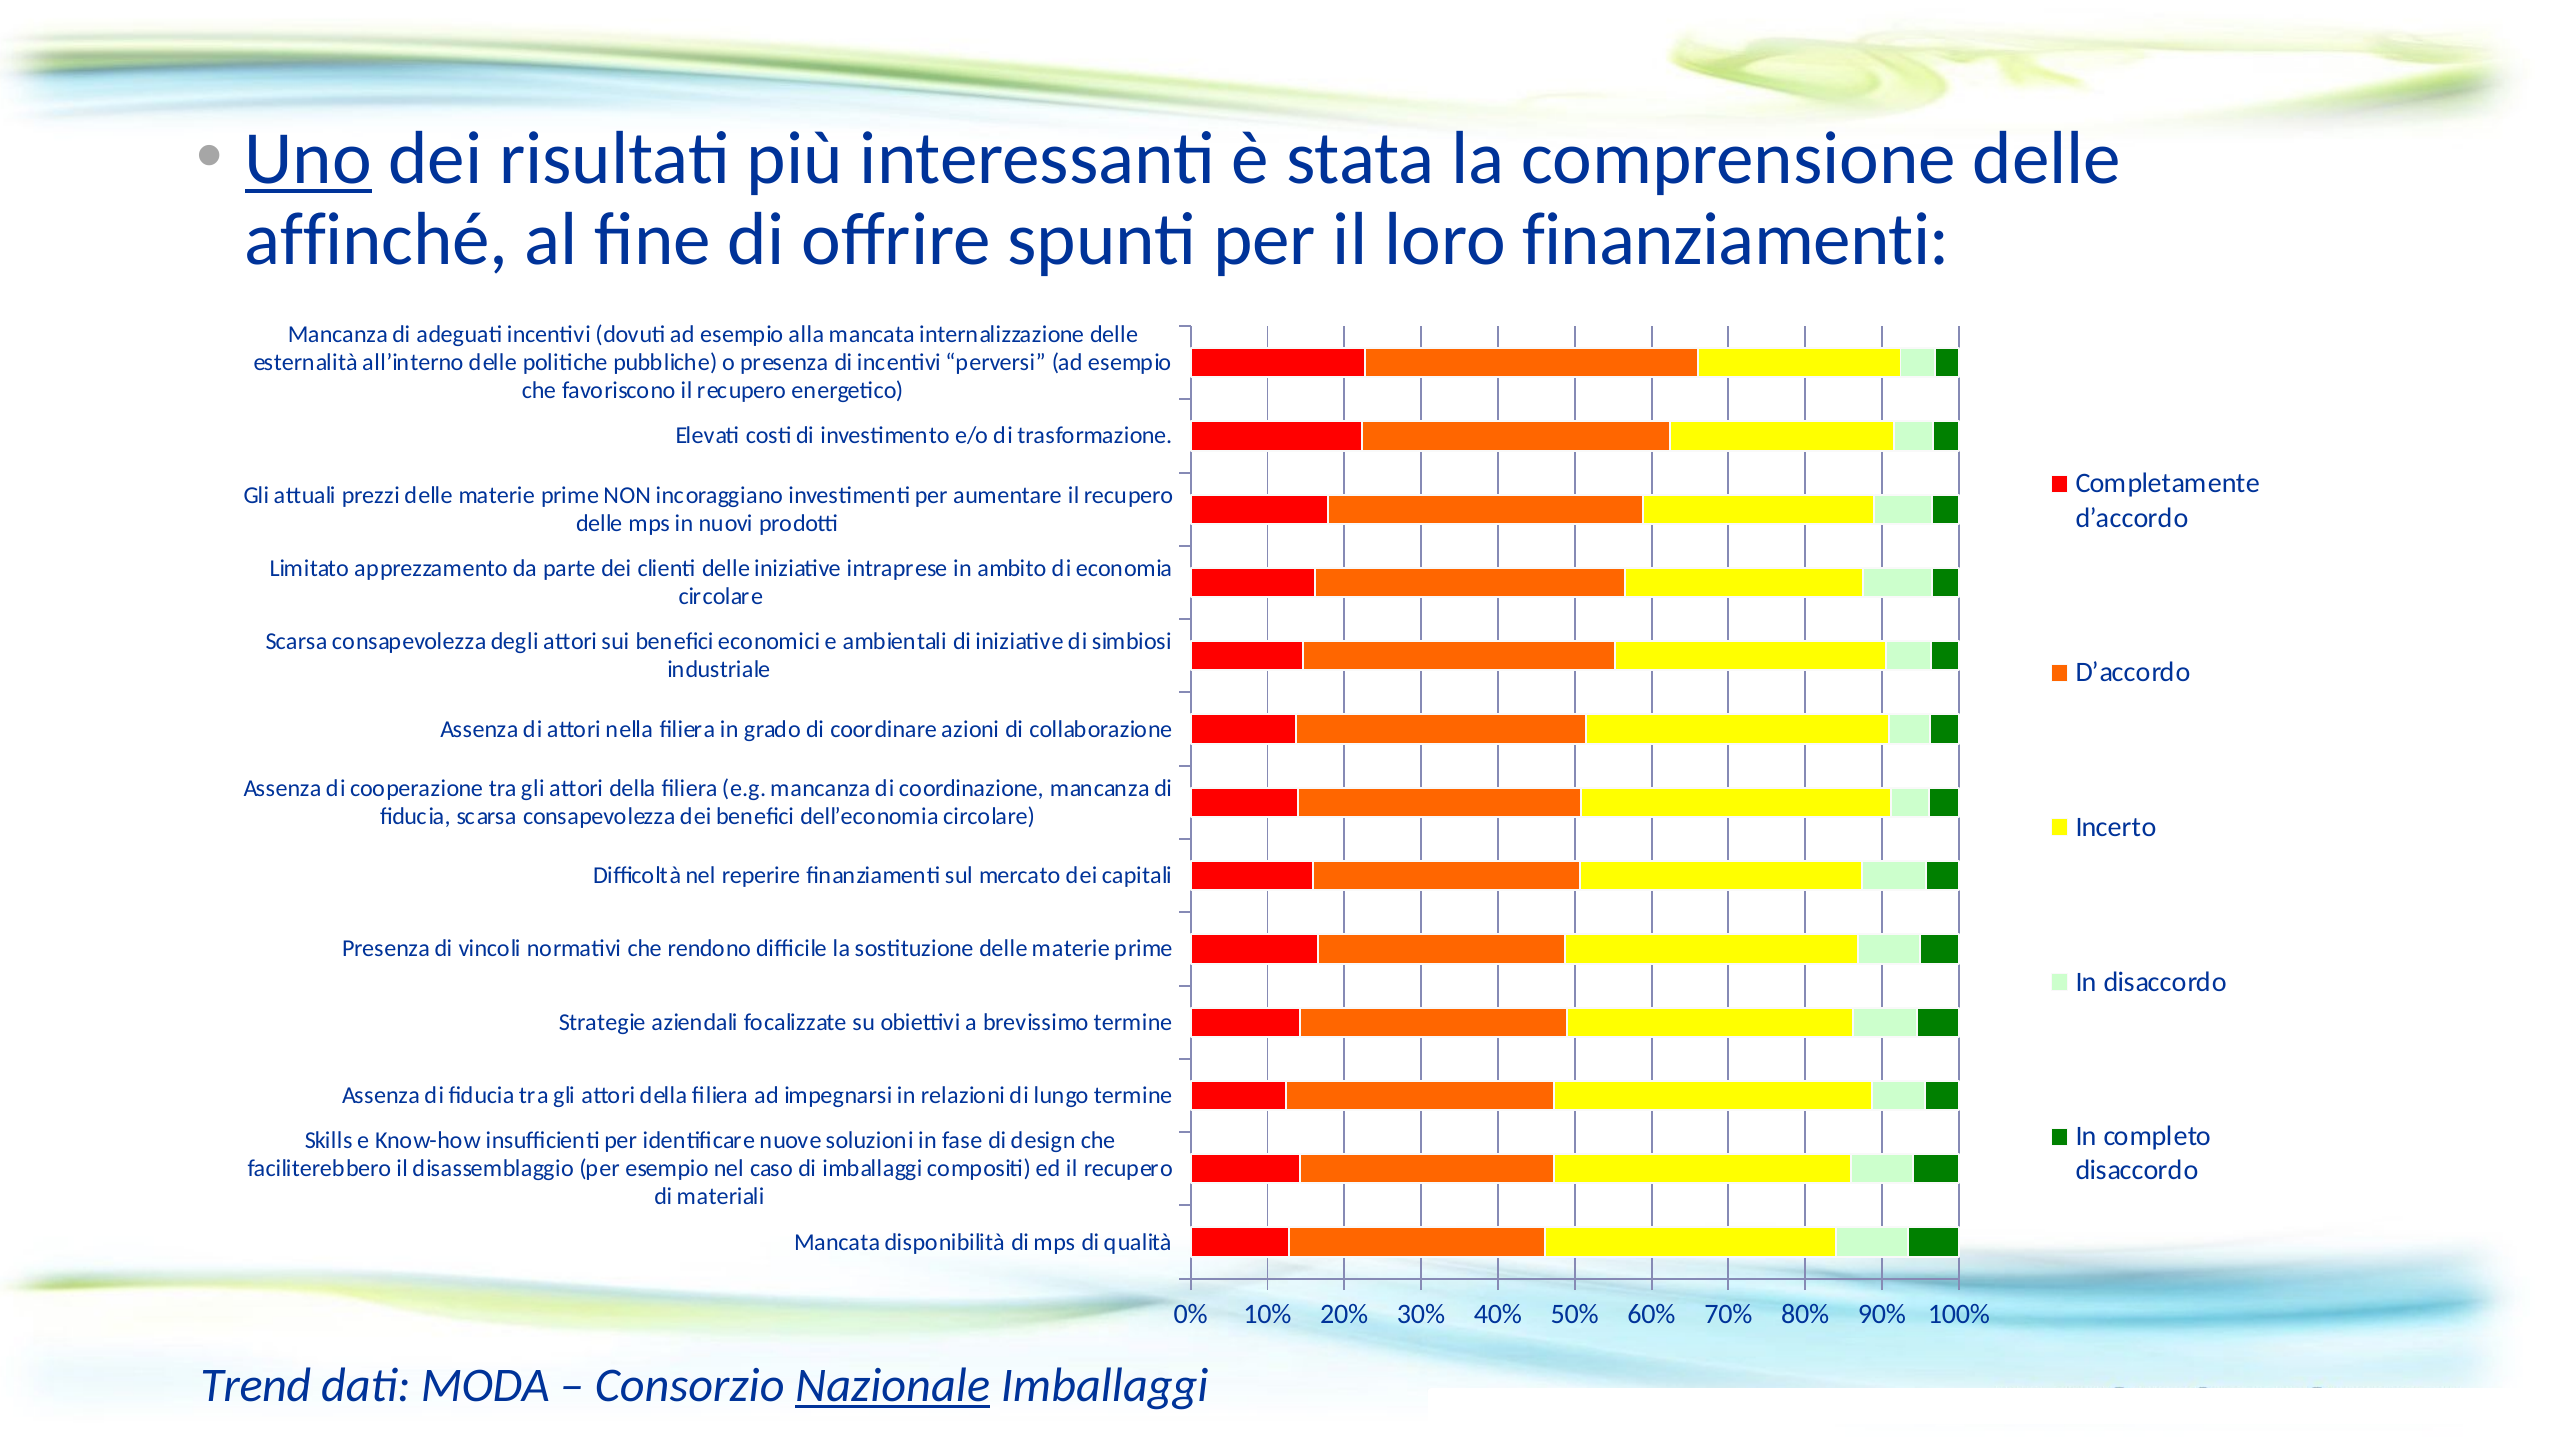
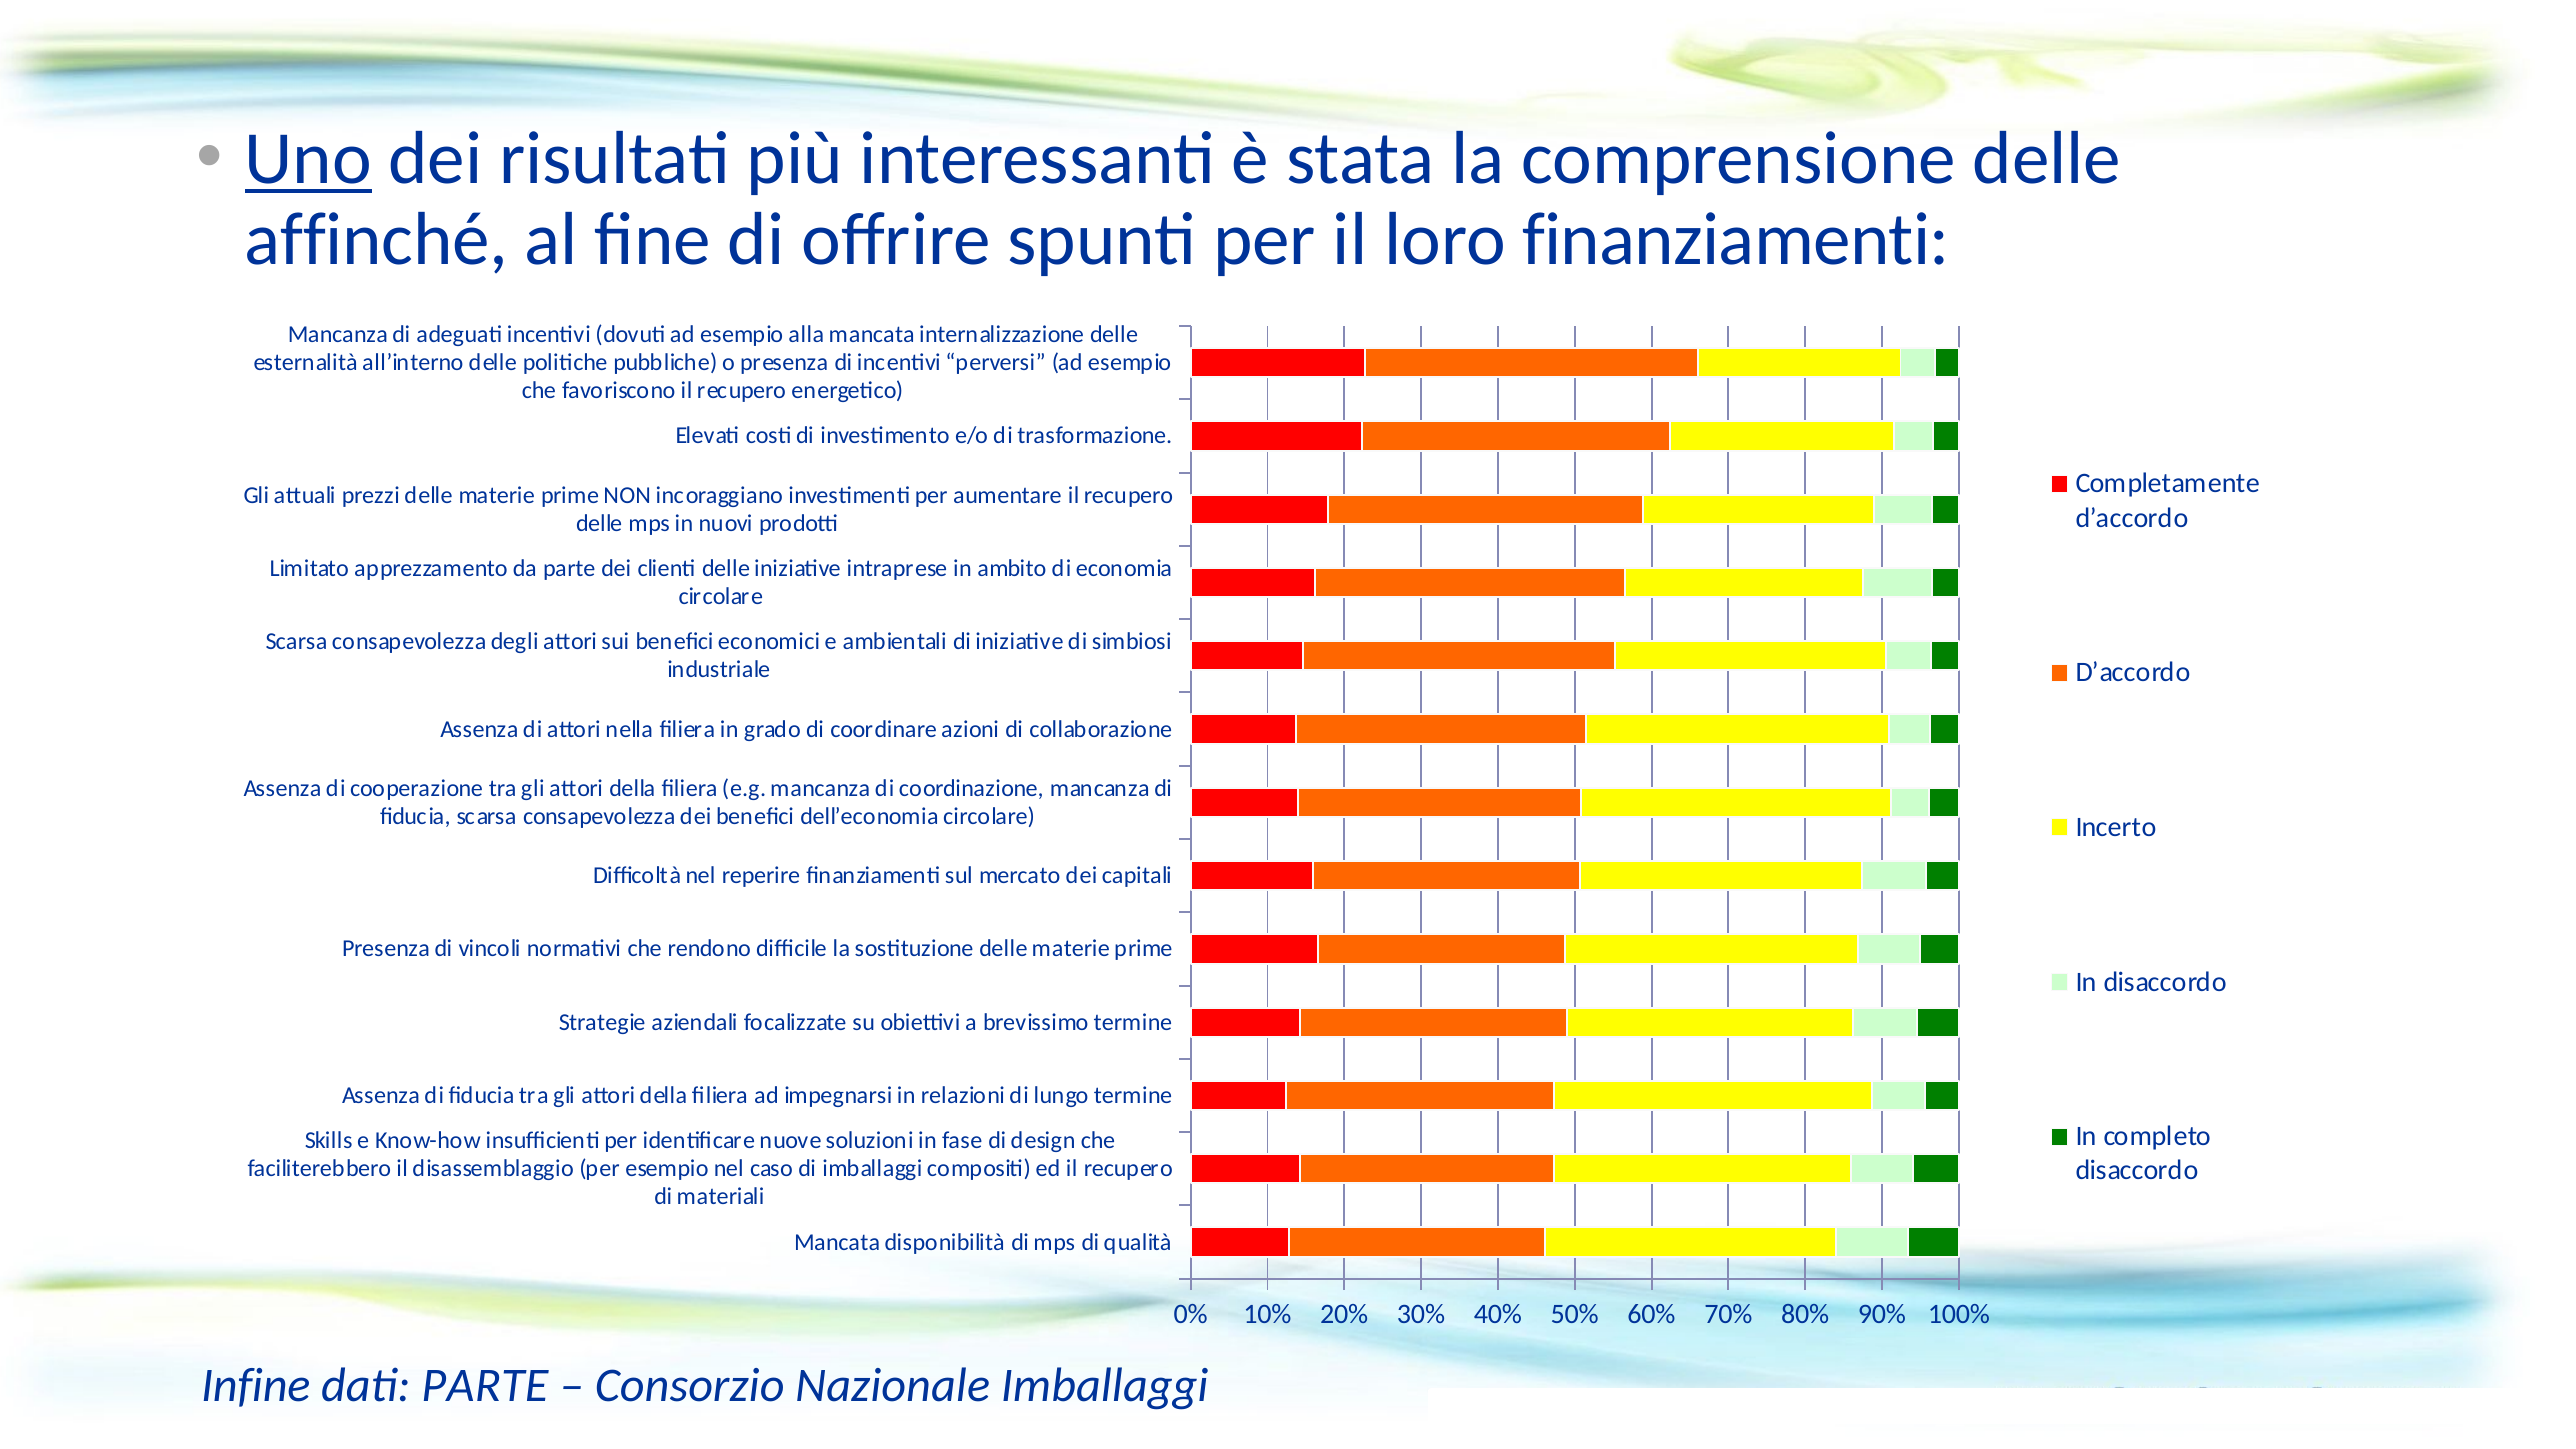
Trend: Trend -> Infine
dati MODA: MODA -> PARTE
Nazionale underline: present -> none
